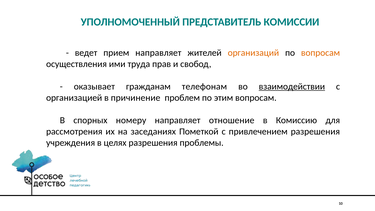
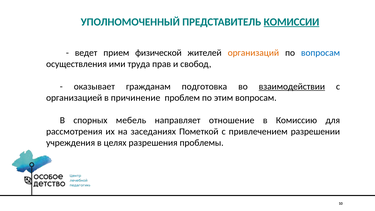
КОМИССИИ underline: none -> present
прием направляет: направляет -> физической
вопросам at (321, 53) colour: orange -> blue
телефонам: телефонам -> подготовка
номеру: номеру -> мебель
привлечением разрешения: разрешения -> разрешении
